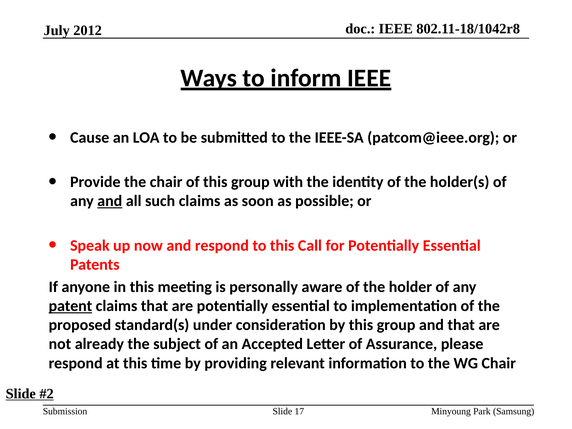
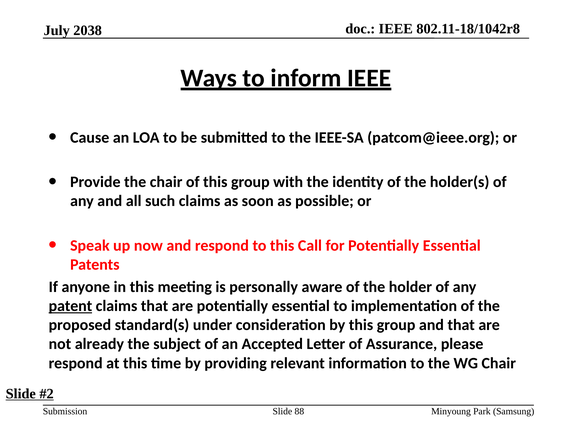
2012: 2012 -> 2038
and at (110, 201) underline: present -> none
17: 17 -> 88
